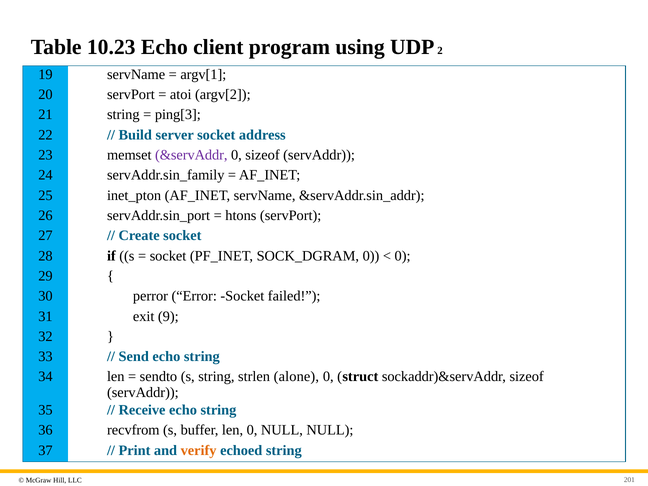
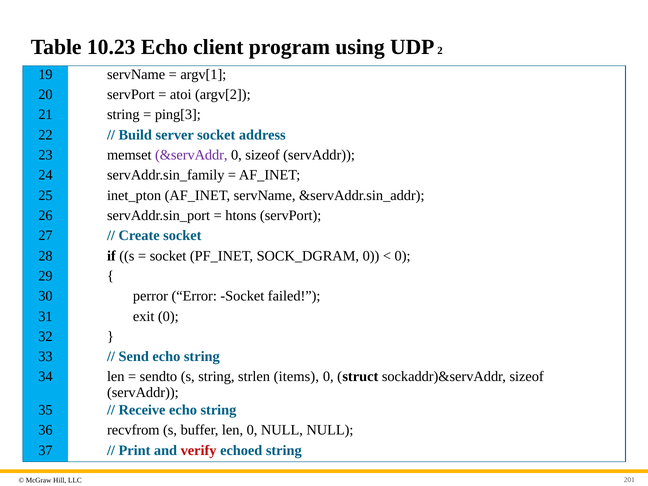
exit 9: 9 -> 0
alone: alone -> items
verify colour: orange -> red
